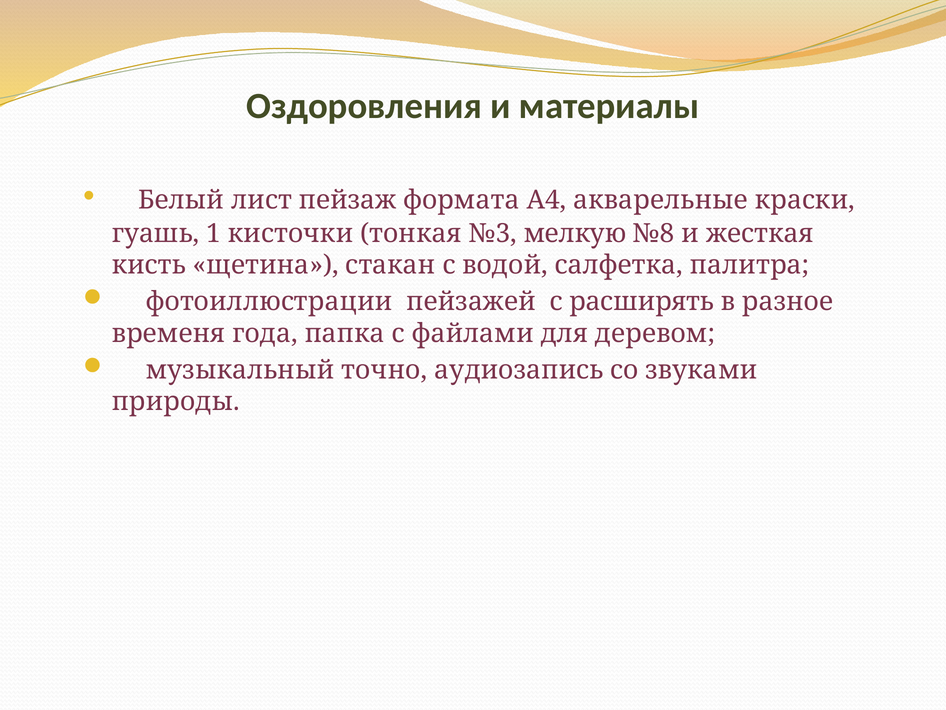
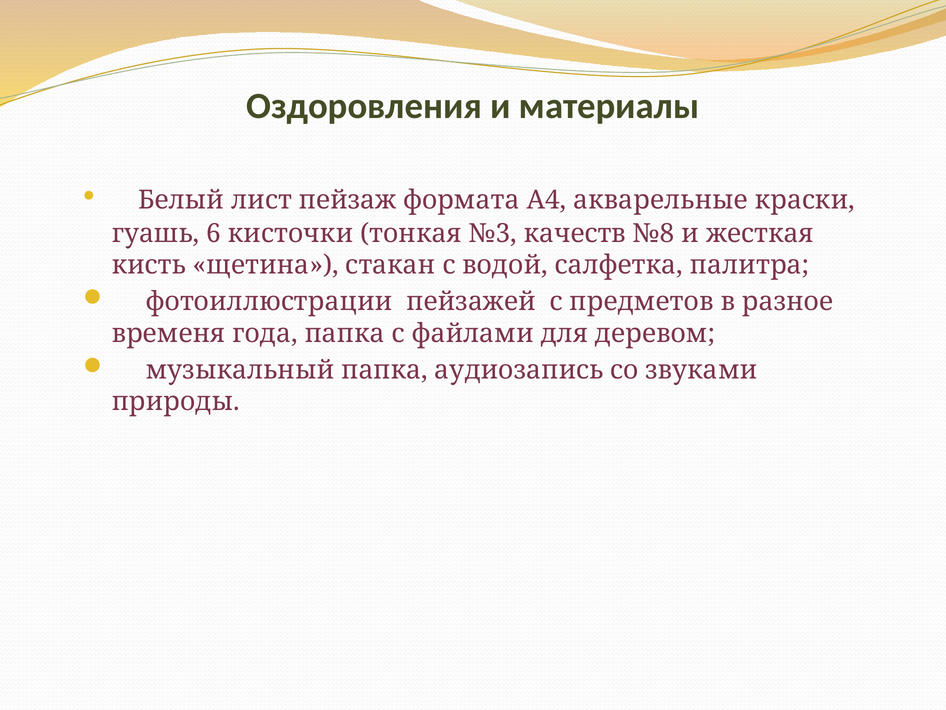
1: 1 -> 6
мелкую: мелкую -> качеств
расширять: расширять -> предметов
музыкальный точно: точно -> папка
